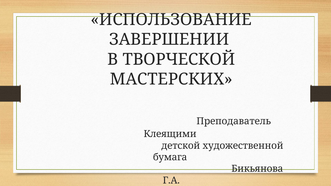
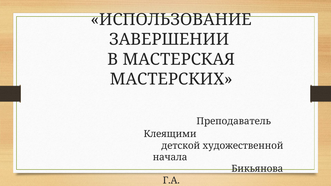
ТВОРЧЕСКОЙ: ТВОРЧЕСКОЙ -> МАСТЕРСКАЯ
бумага: бумага -> начала
